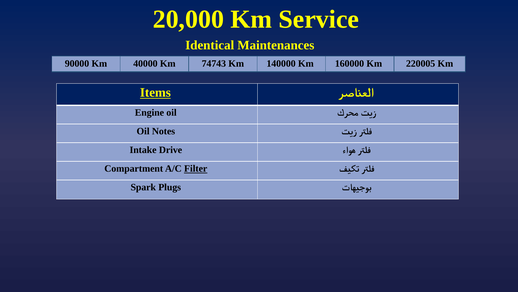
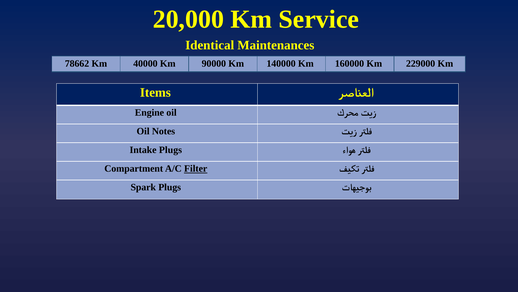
90000: 90000 -> 78662
74743: 74743 -> 90000
220005: 220005 -> 229000
Items underline: present -> none
Intake Drive: Drive -> Plugs
